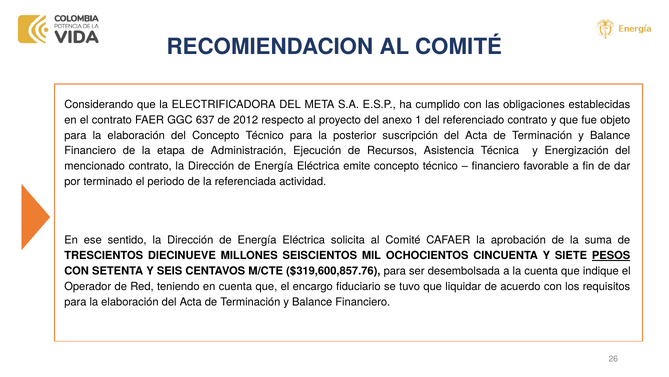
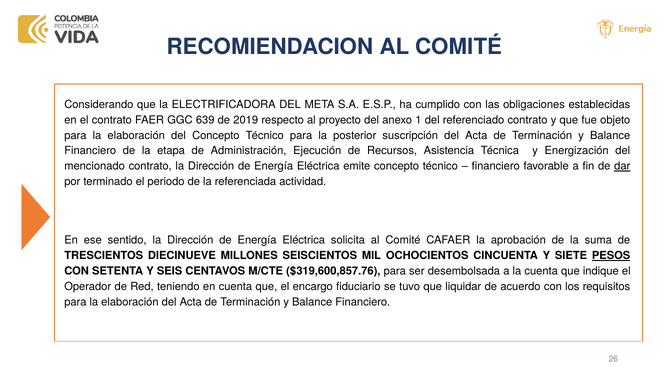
637: 637 -> 639
2012: 2012 -> 2019
dar underline: none -> present
